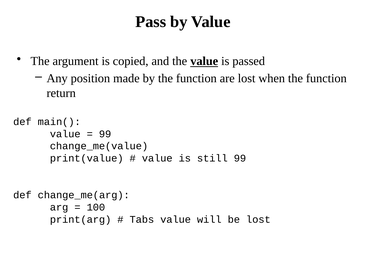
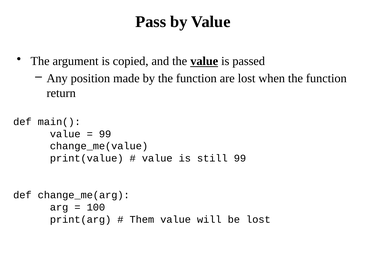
Tabs: Tabs -> Them
